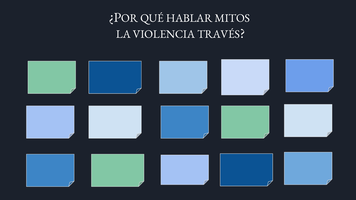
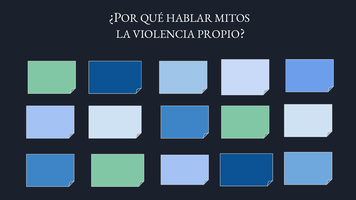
TRAVÉS: TRAVÉS -> PROPIO
